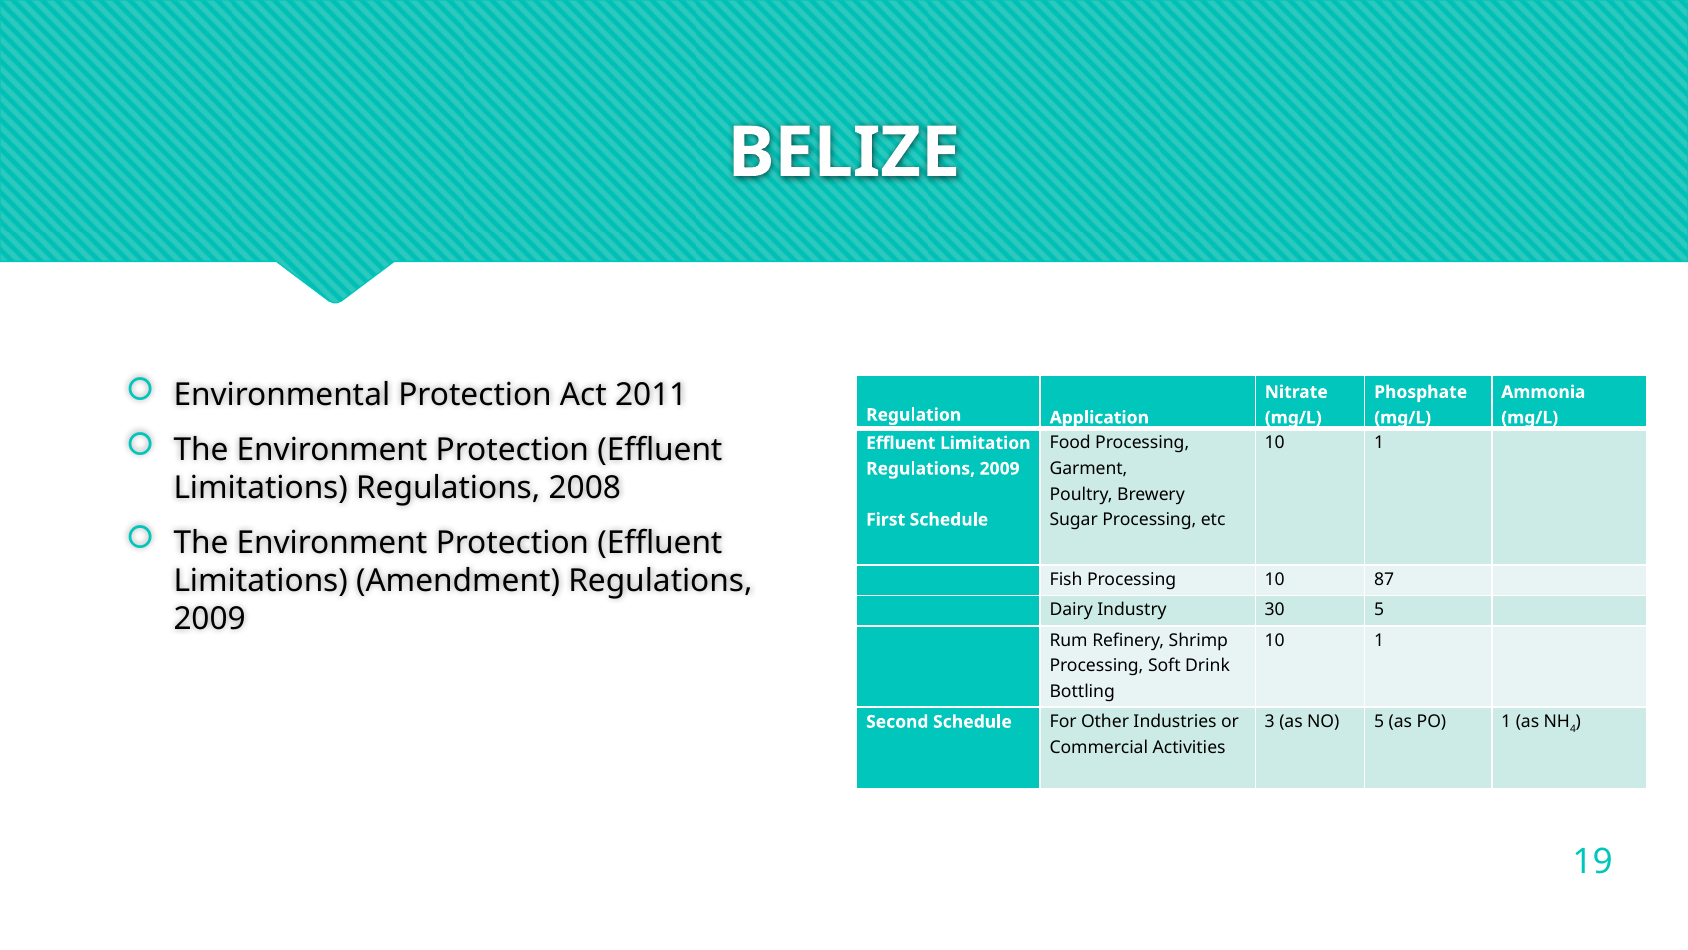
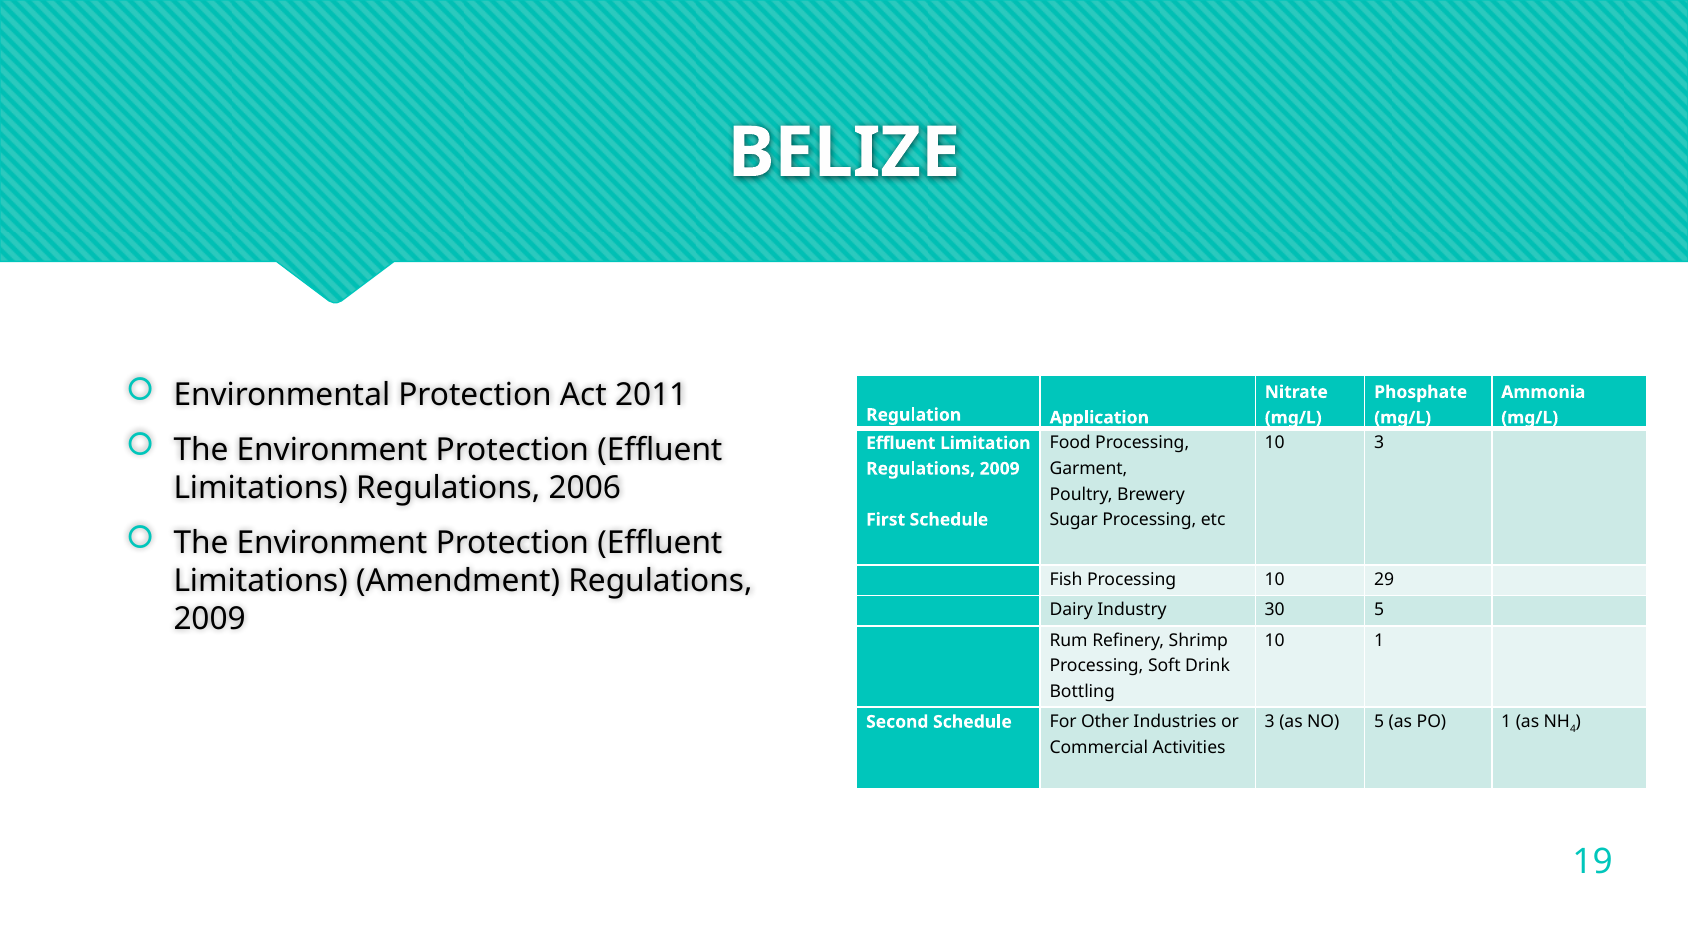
1 at (1379, 443): 1 -> 3
2008: 2008 -> 2006
87: 87 -> 29
